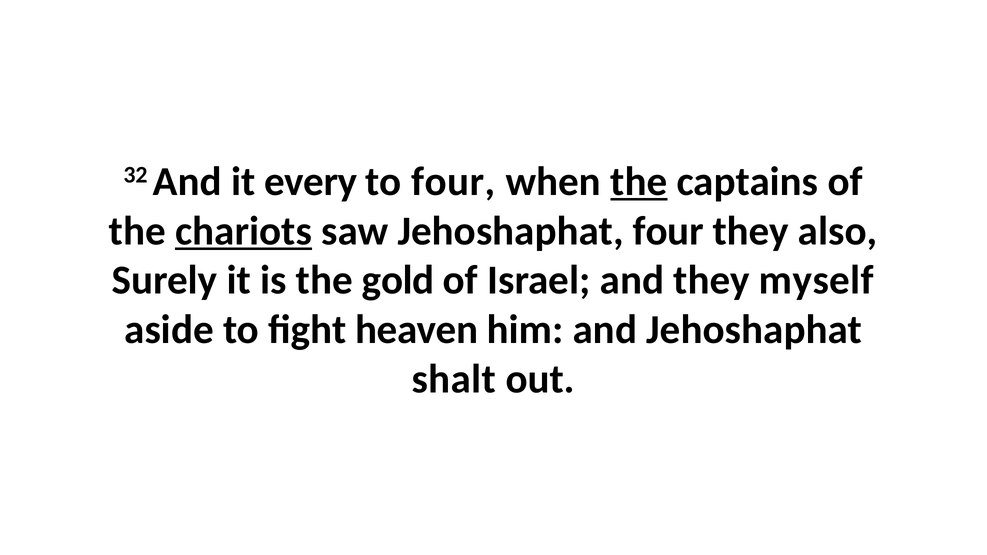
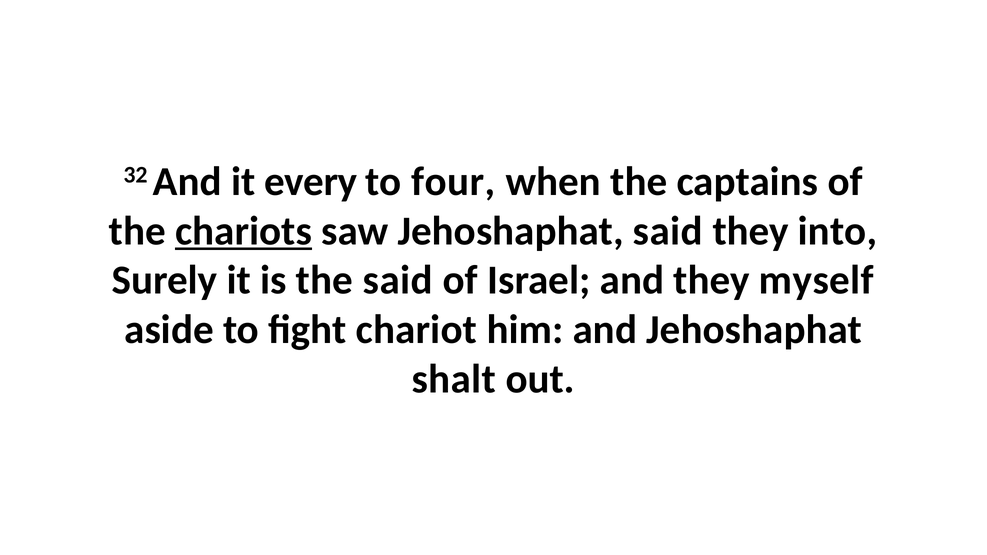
the at (639, 182) underline: present -> none
Jehoshaphat four: four -> said
also: also -> into
the gold: gold -> said
heaven: heaven -> chariot
